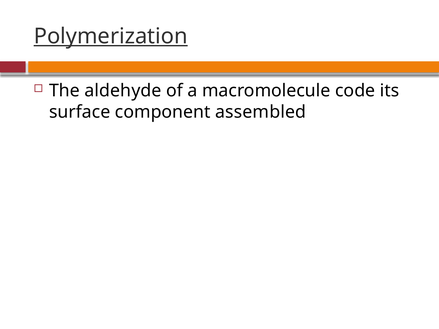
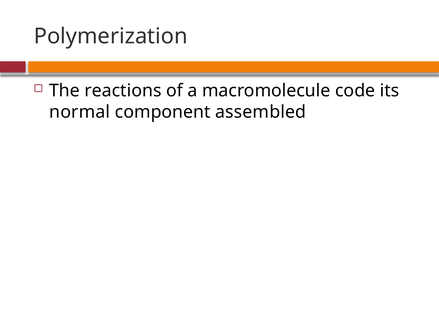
Polymerization underline: present -> none
aldehyde: aldehyde -> reactions
surface: surface -> normal
